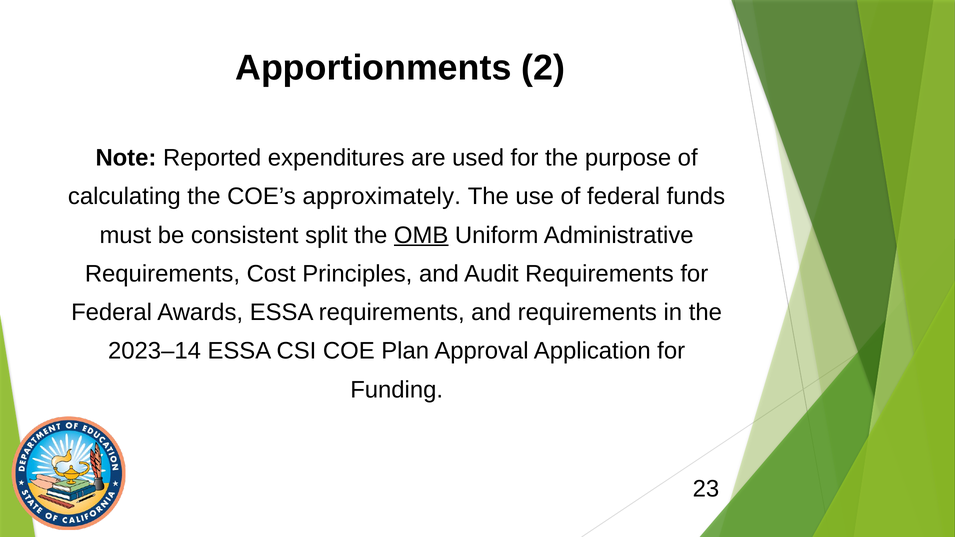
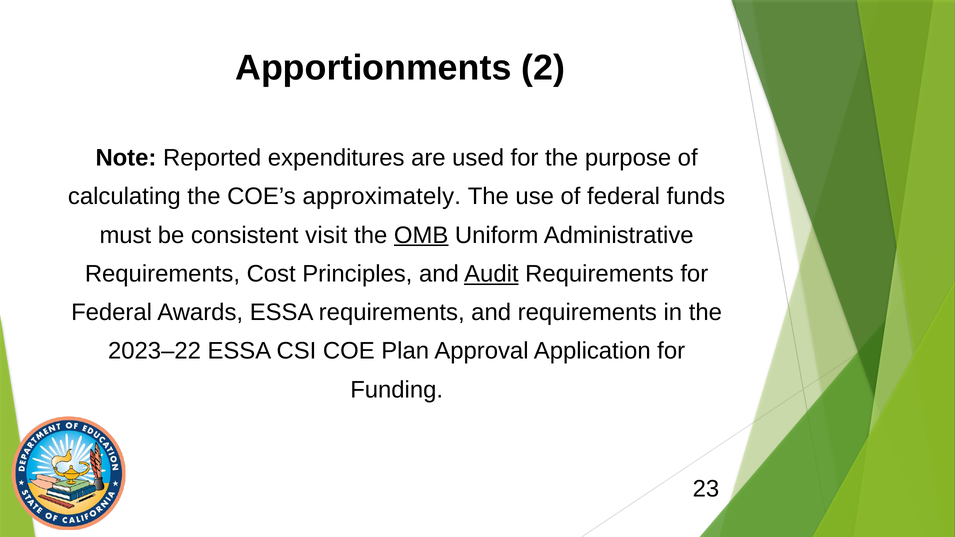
split: split -> visit
Audit underline: none -> present
2023‒14: 2023‒14 -> 2023‒22
